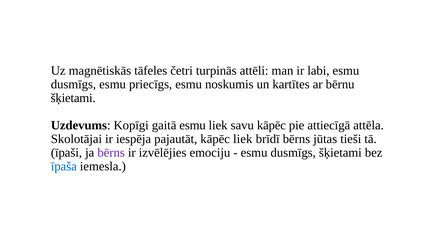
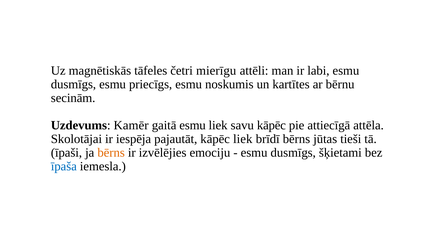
turpinās: turpinās -> mierīgu
šķietami at (73, 98): šķietami -> secinām
Kopīgi: Kopīgi -> Kamēr
bērns at (111, 153) colour: purple -> orange
